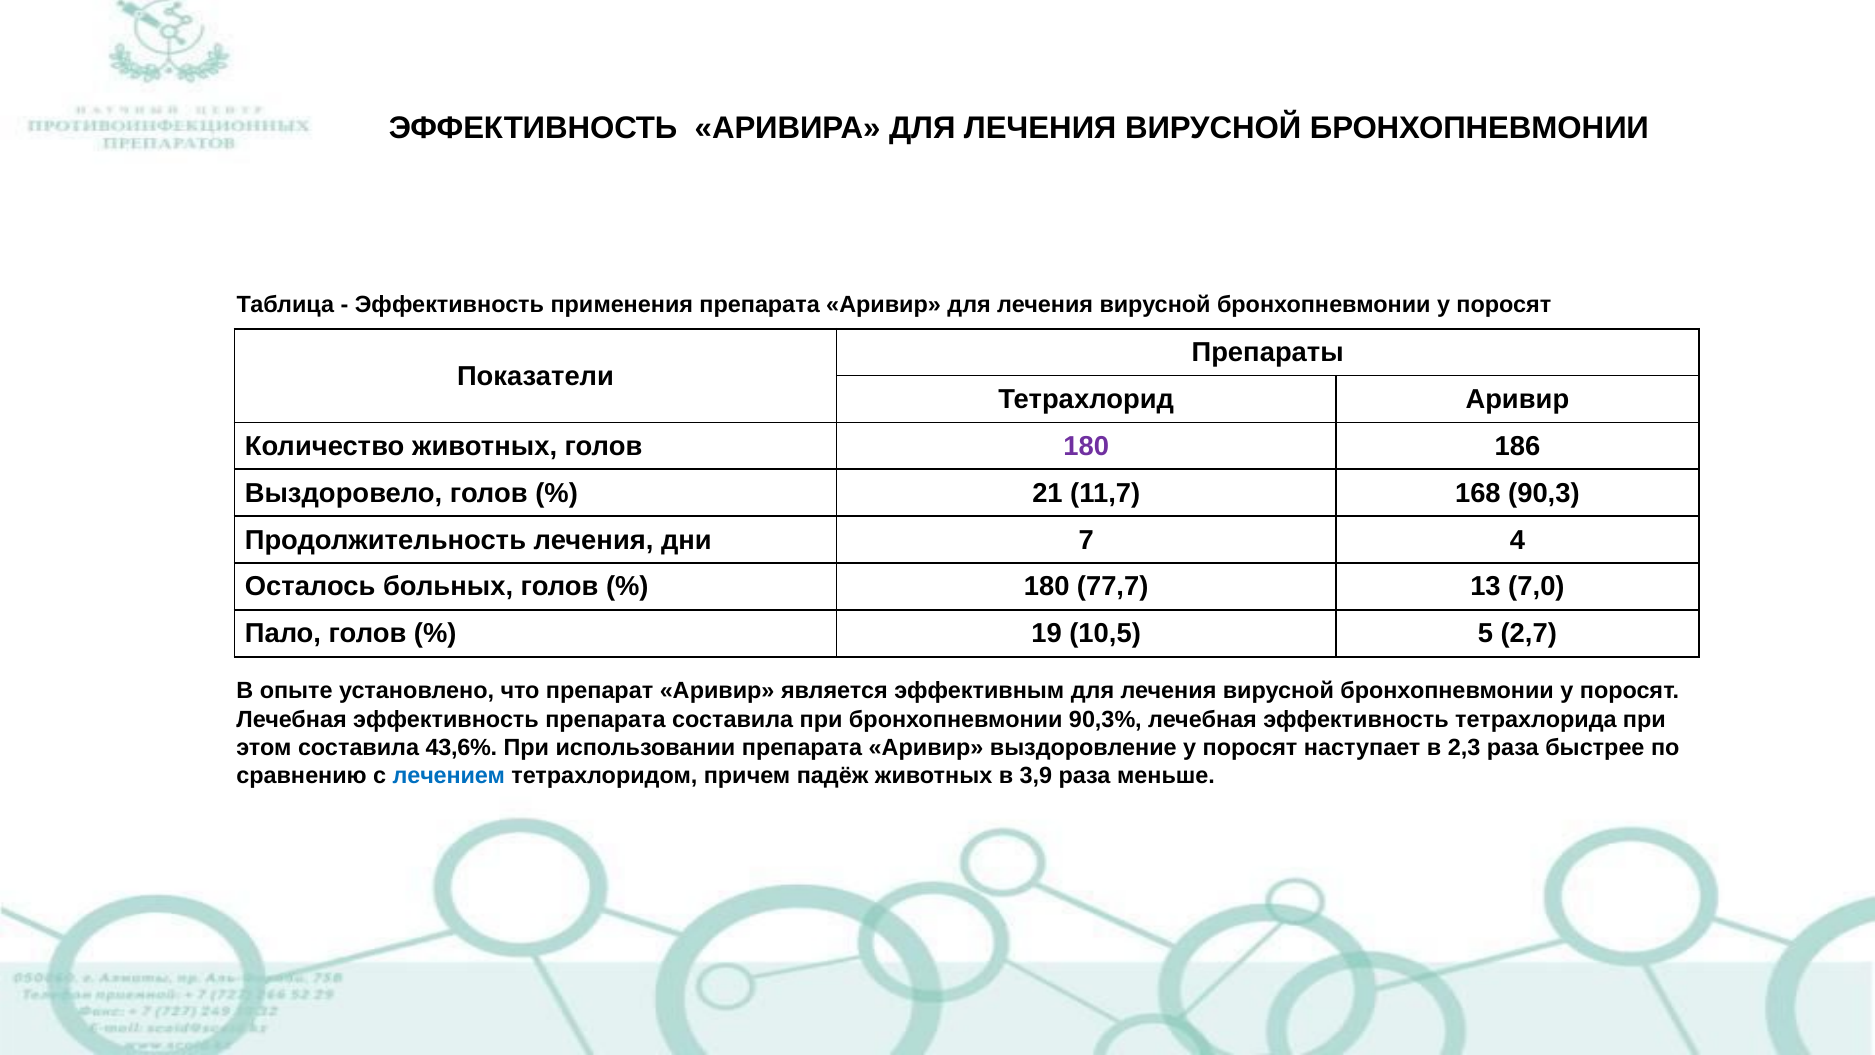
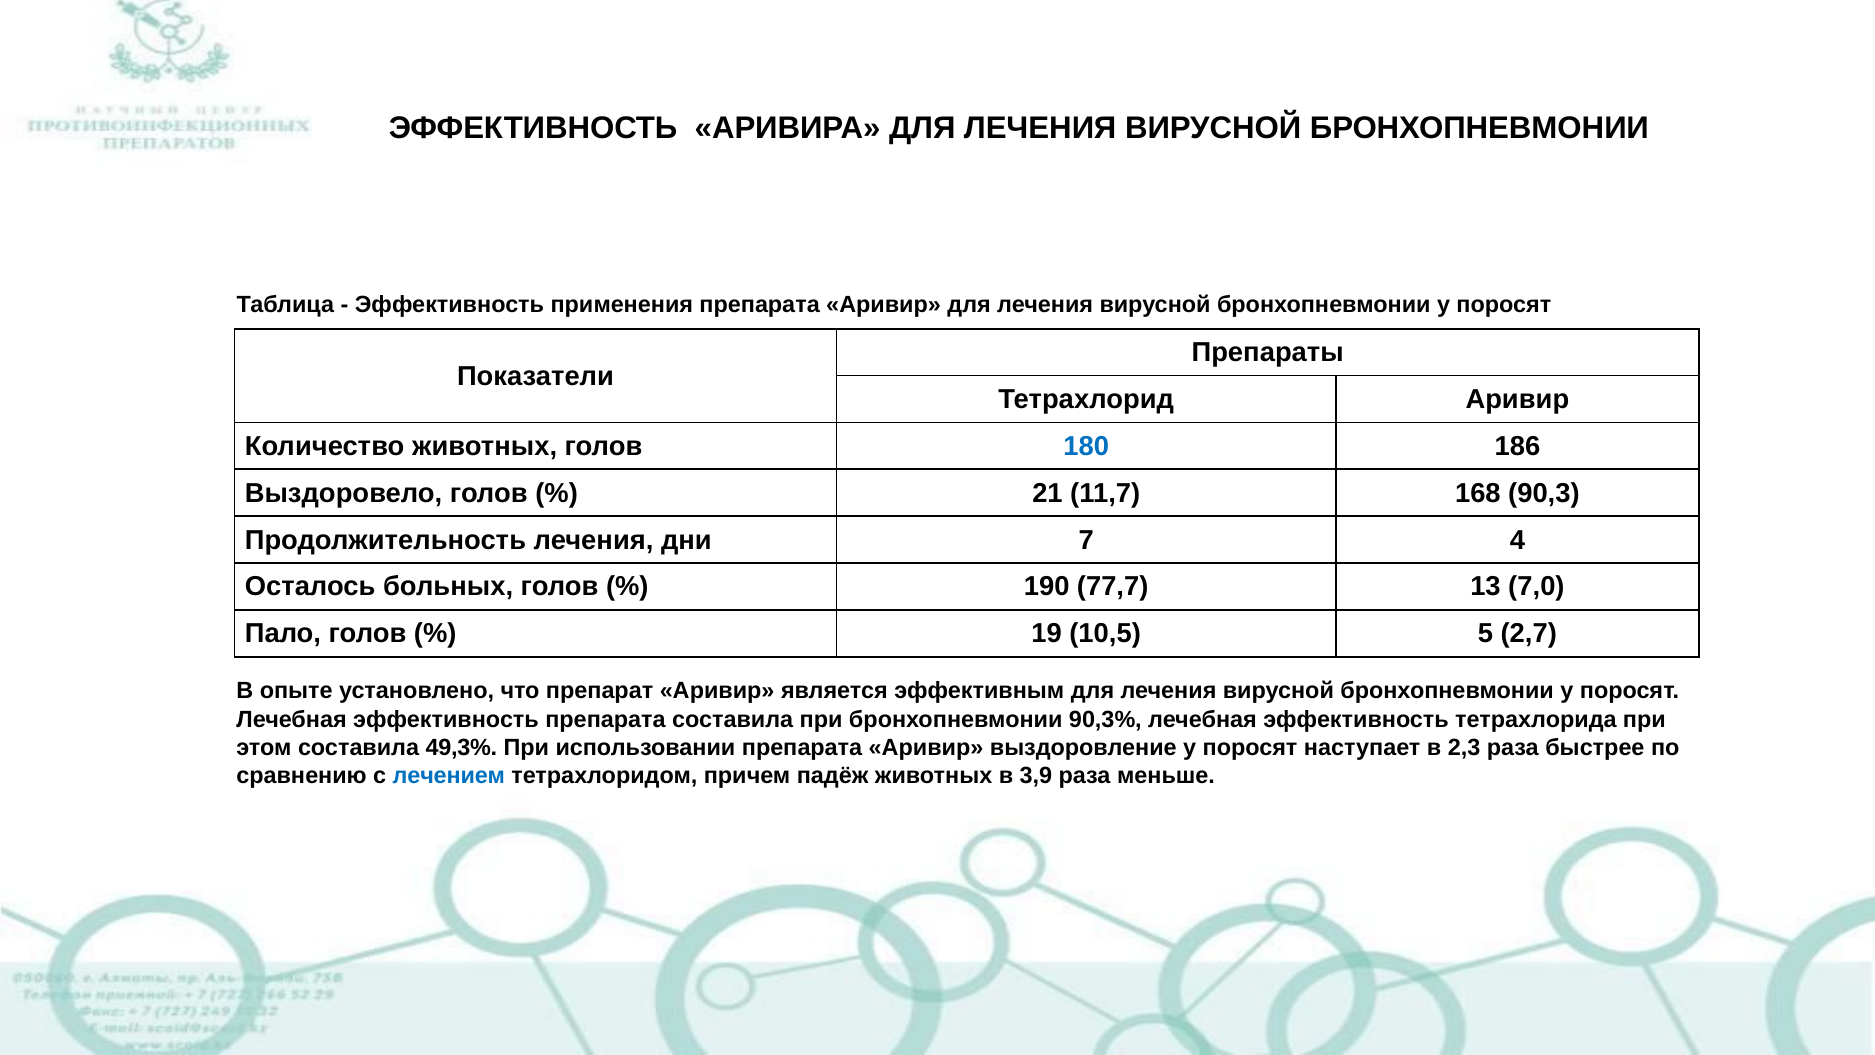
180 at (1086, 446) colour: purple -> blue
180 at (1047, 587): 180 -> 190
43,6%: 43,6% -> 49,3%
